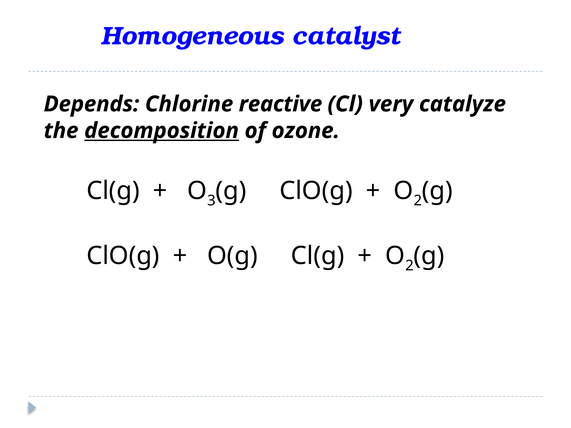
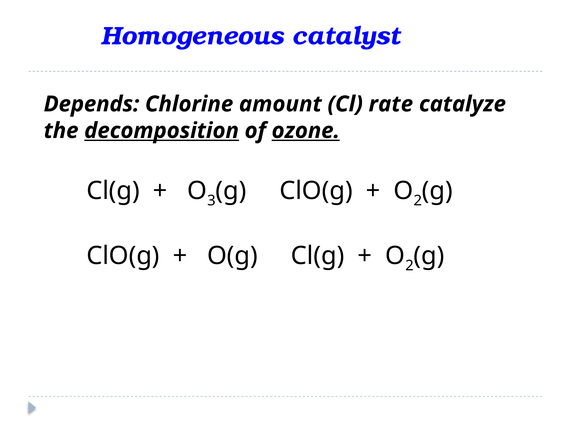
reactive: reactive -> amount
very: very -> rate
ozone underline: none -> present
